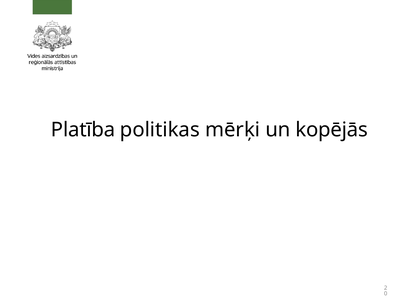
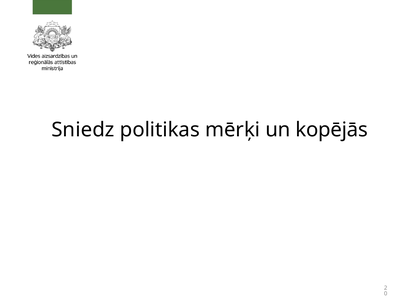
Platība: Platība -> Sniedz
